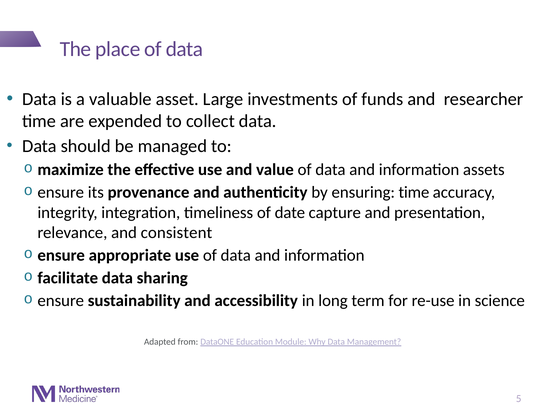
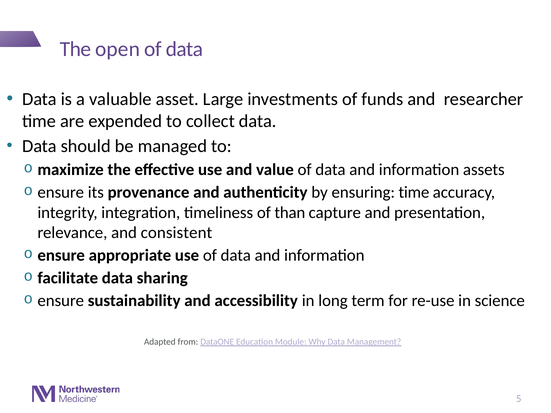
place: place -> open
date: date -> than
